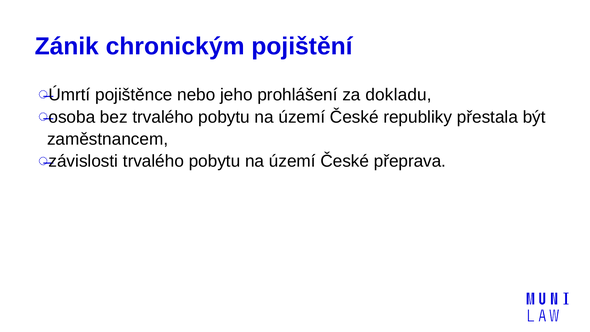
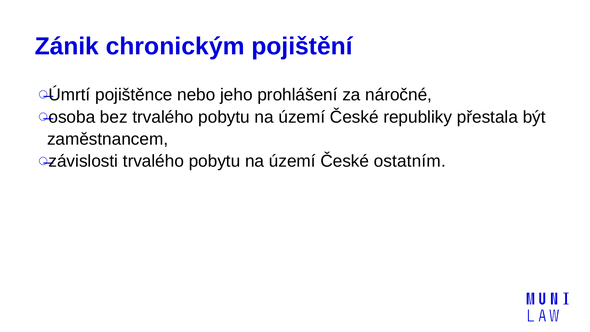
dokladu: dokladu -> náročné
přeprava: přeprava -> ostatním
